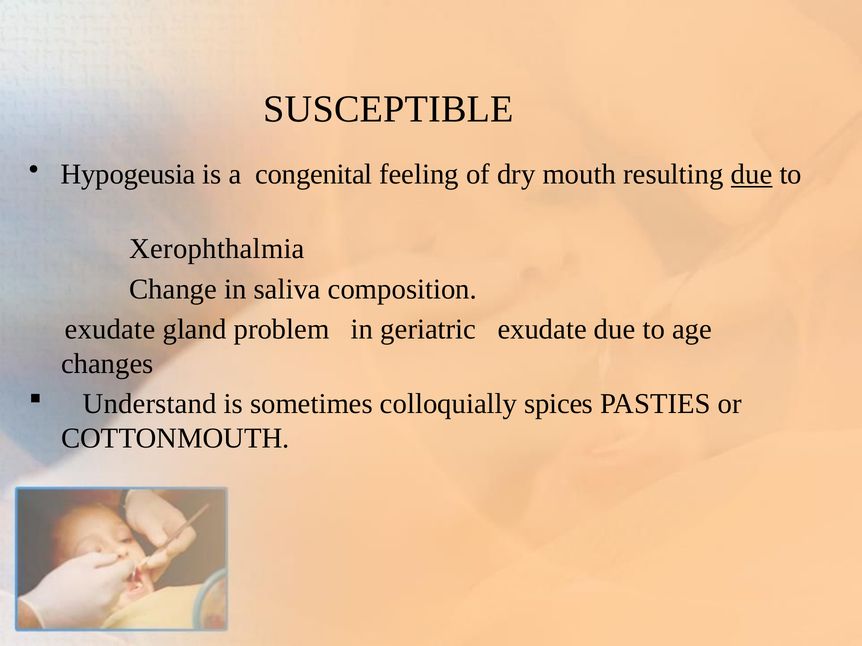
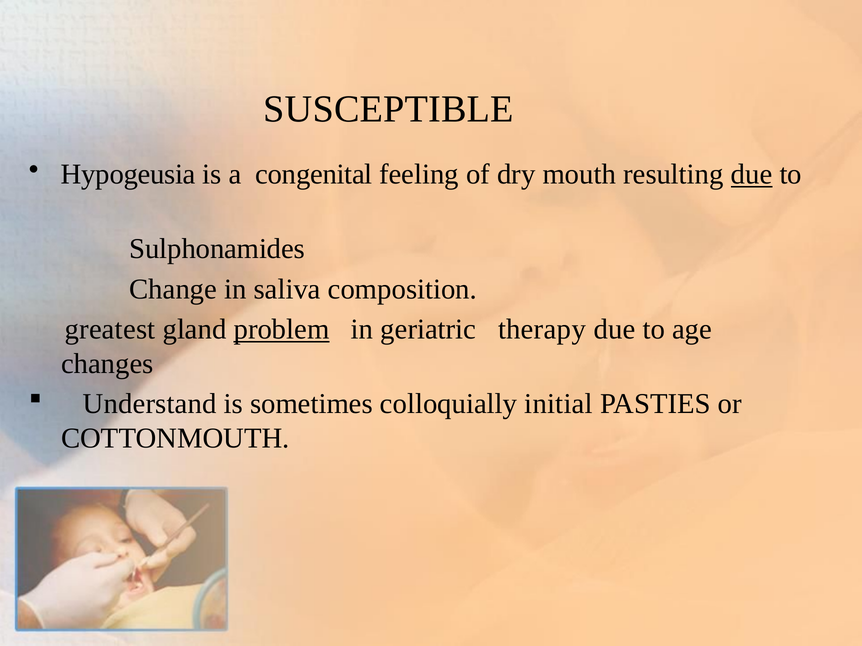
Xerophthalmia: Xerophthalmia -> Sulphonamides
exudate at (110, 330): exudate -> greatest
problem underline: none -> present
geriatric exudate: exudate -> therapy
spices: spices -> initial
